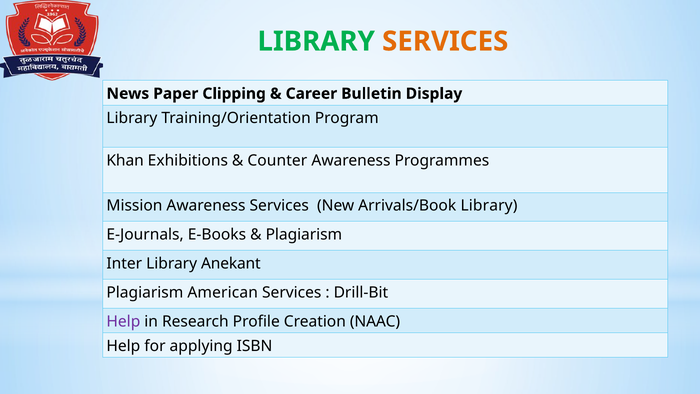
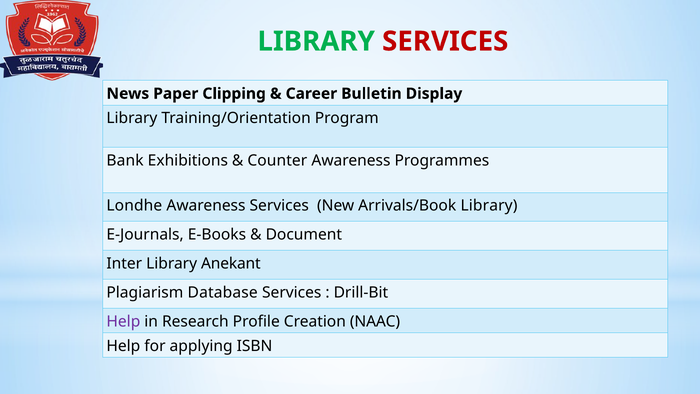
SERVICES at (445, 41) colour: orange -> red
Khan: Khan -> Bank
Mission: Mission -> Londhe
Plagiarism at (304, 235): Plagiarism -> Document
American: American -> Database
